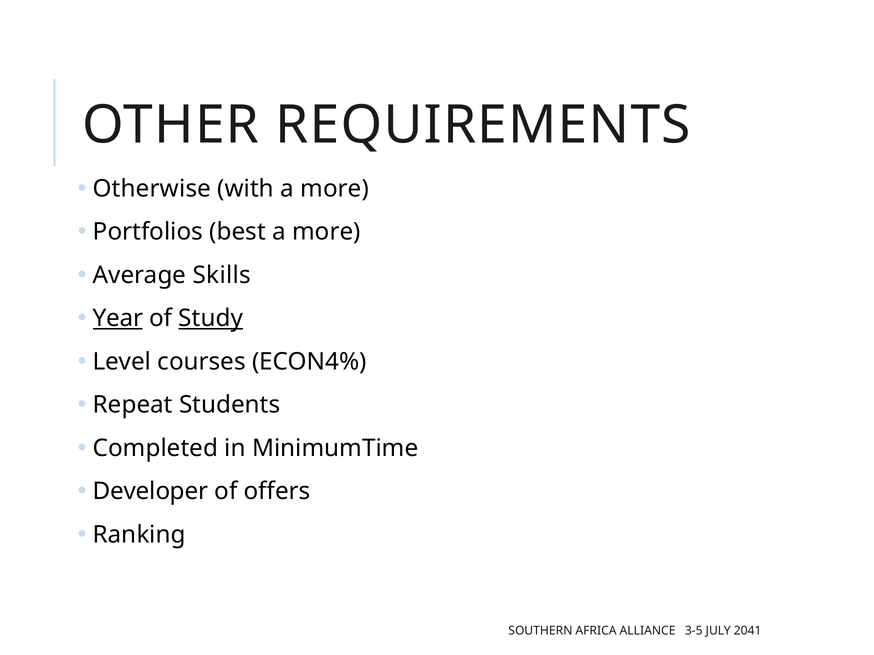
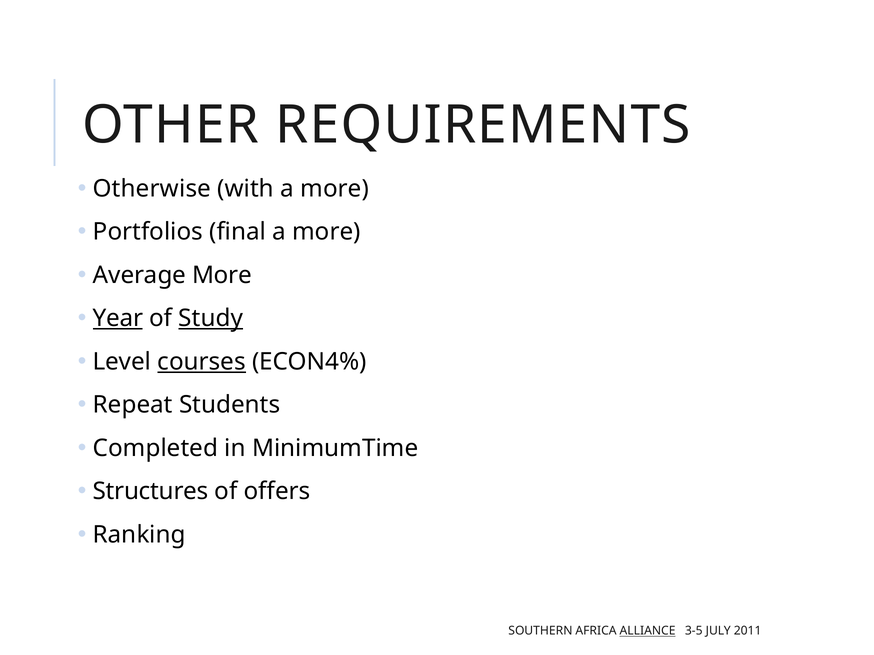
best: best -> final
Average Skills: Skills -> More
courses underline: none -> present
Developer: Developer -> Structures
ALLIANCE underline: none -> present
2041: 2041 -> 2011
